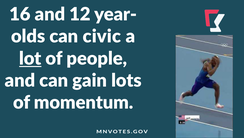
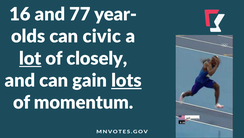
12: 12 -> 77
people: people -> closely
lots underline: none -> present
